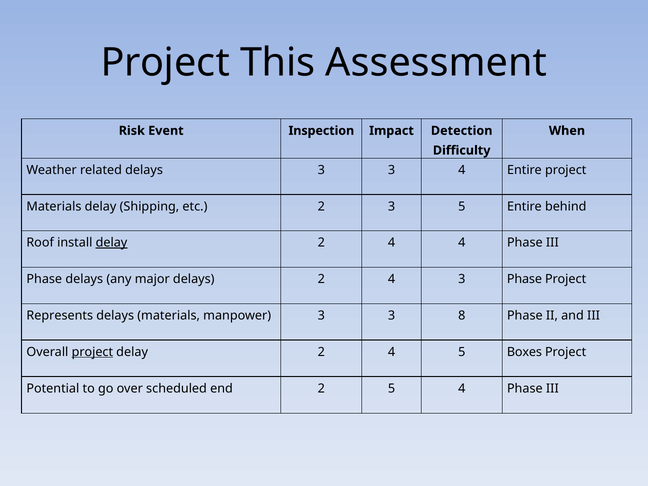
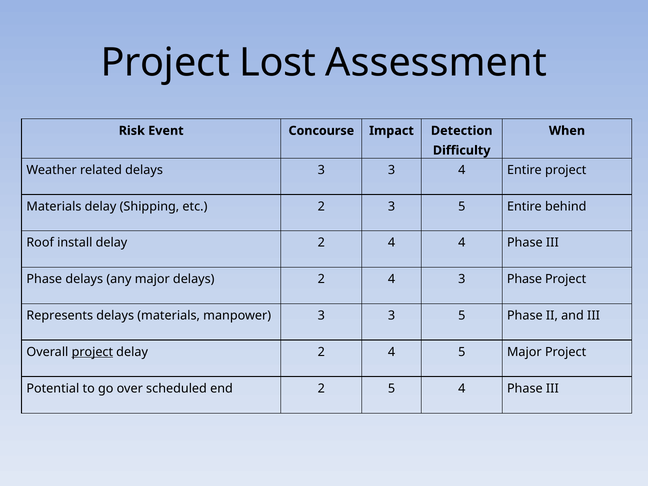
This: This -> Lost
Inspection: Inspection -> Concourse
delay at (112, 243) underline: present -> none
3 3 8: 8 -> 5
5 Boxes: Boxes -> Major
